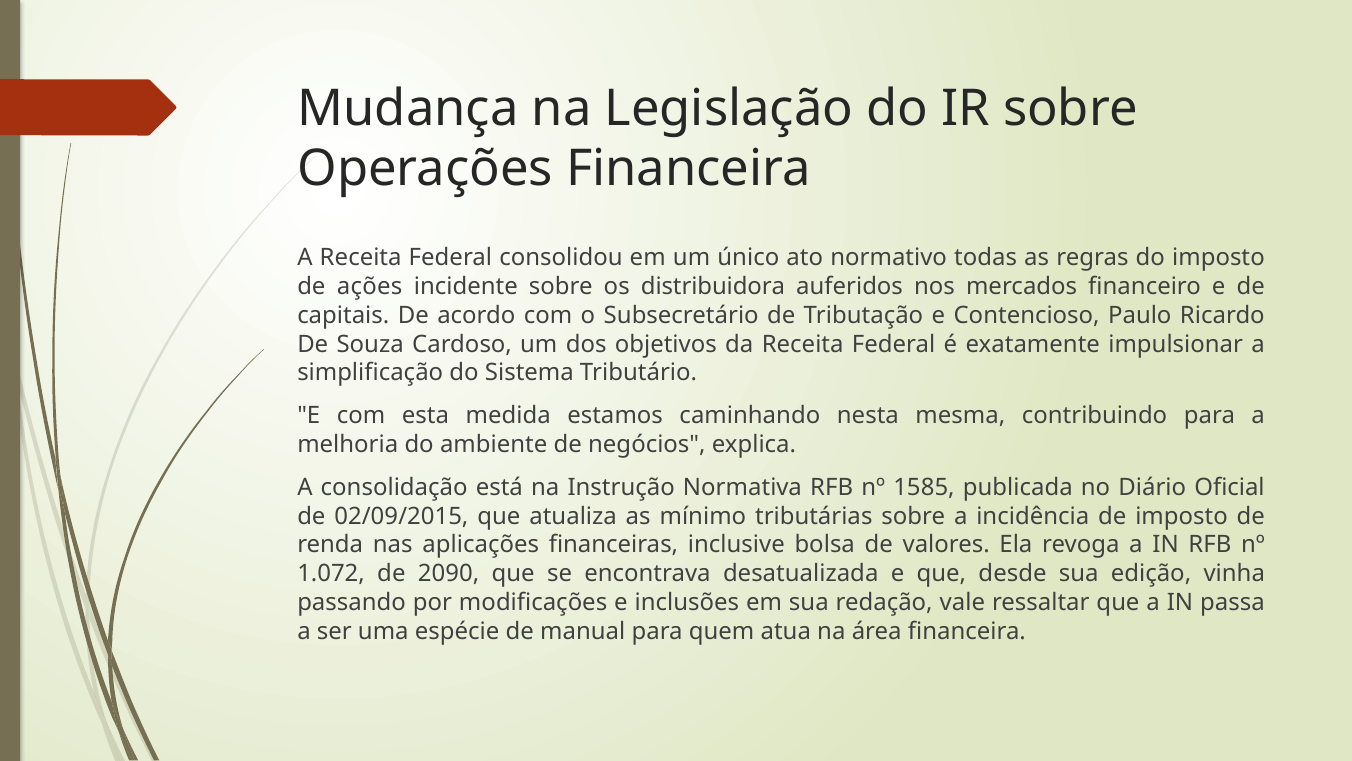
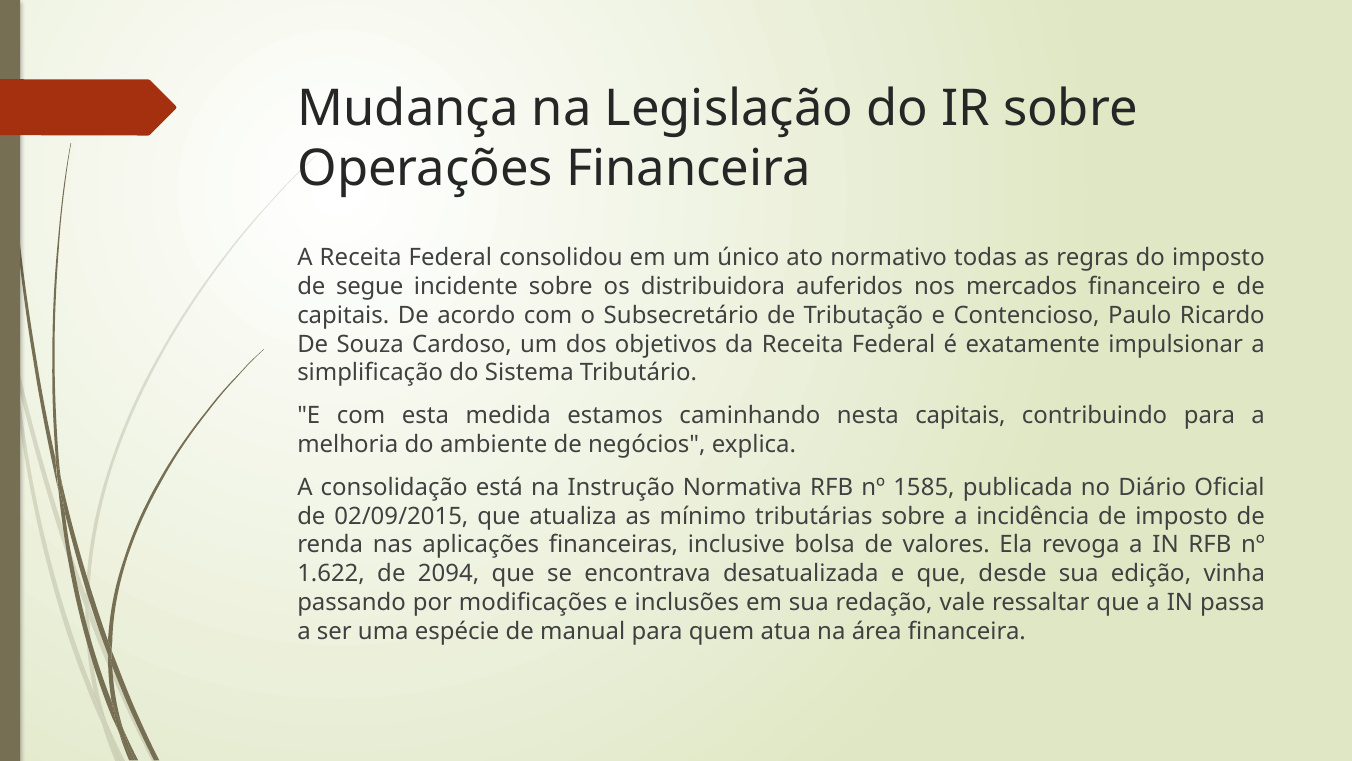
ações: ações -> segue
nesta mesma: mesma -> capitais
1.072: 1.072 -> 1.622
2090: 2090 -> 2094
